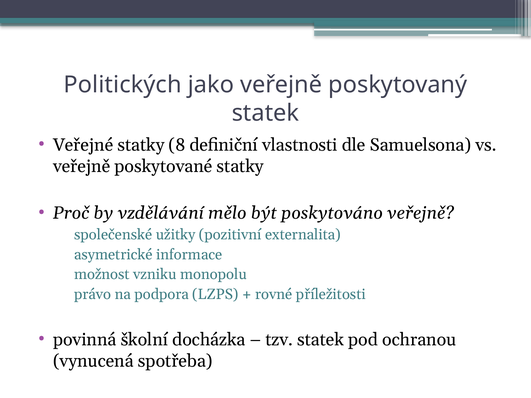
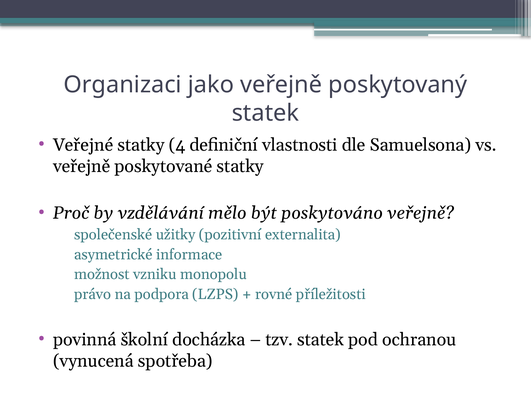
Politických: Politických -> Organizaci
8: 8 -> 4
